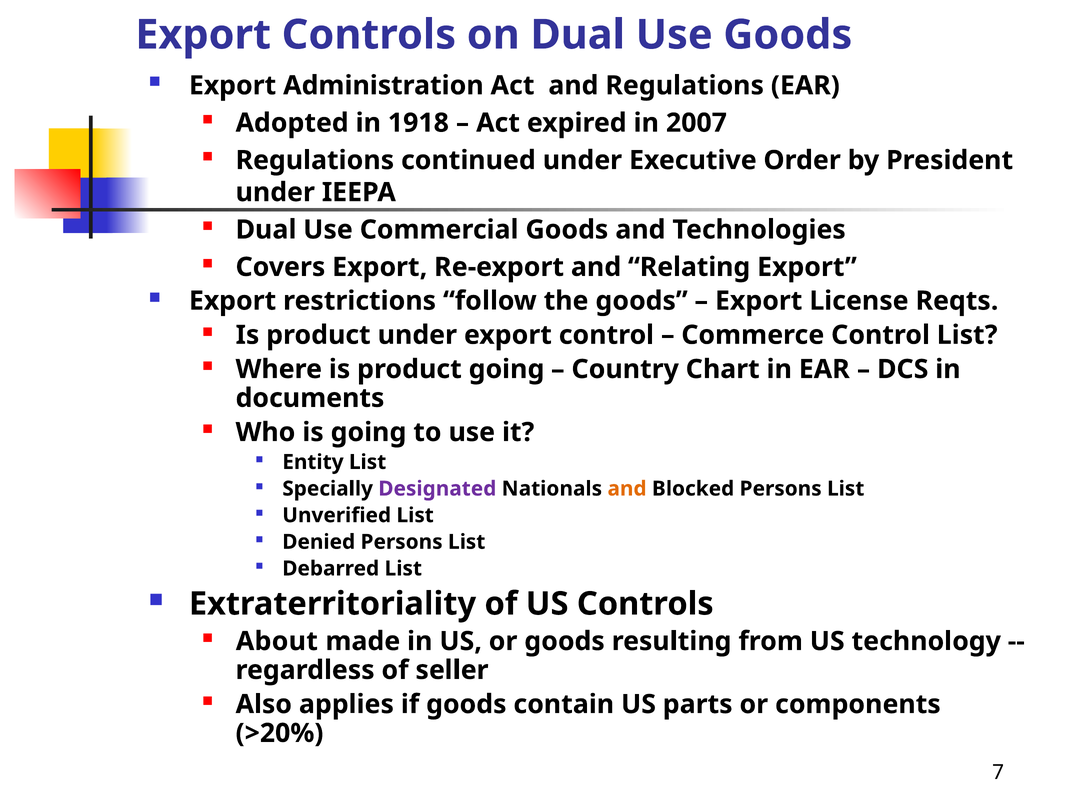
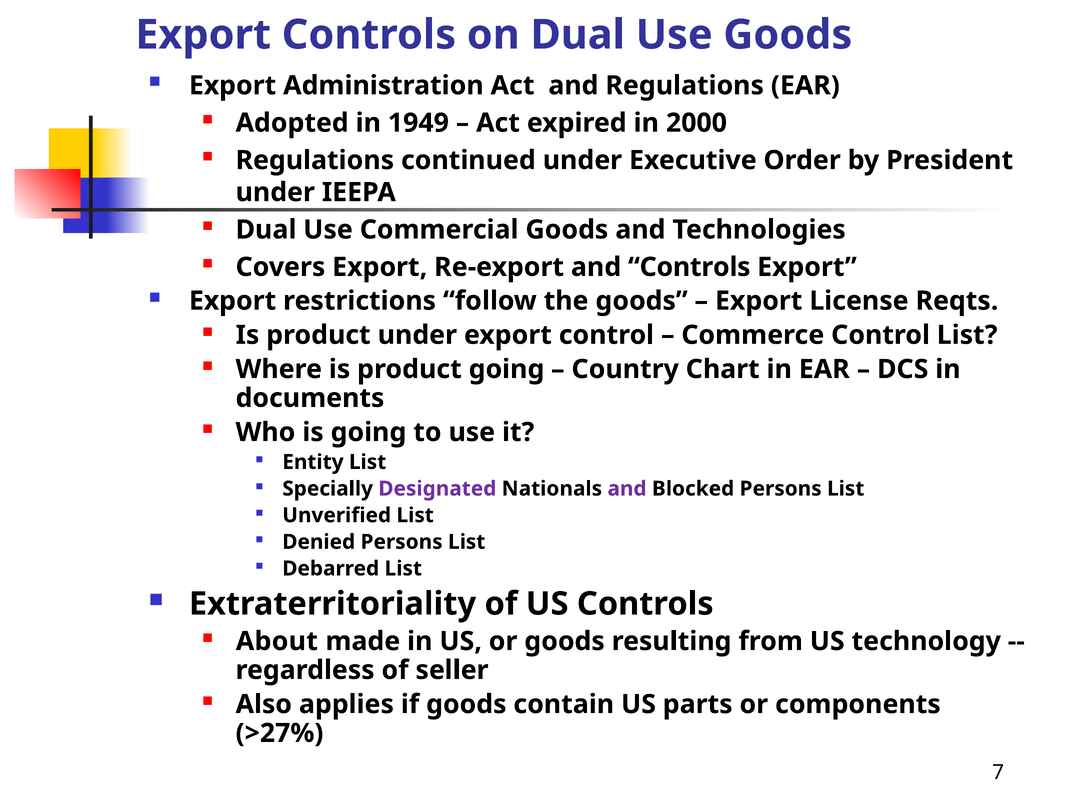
1918: 1918 -> 1949
2007: 2007 -> 2000
and Relating: Relating -> Controls
and at (627, 489) colour: orange -> purple
>20%: >20% -> >27%
